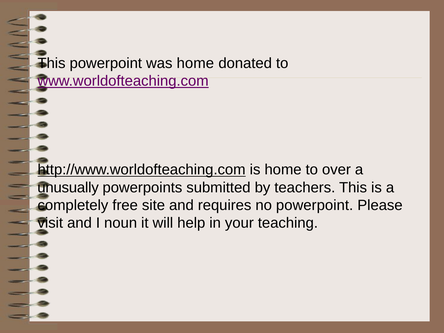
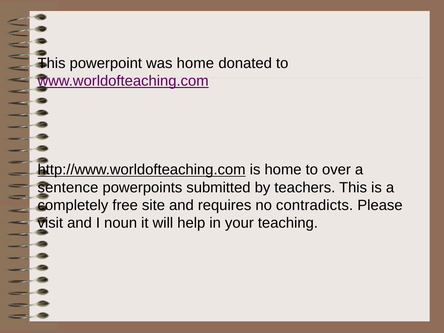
unusually: unusually -> sentence
no powerpoint: powerpoint -> contradicts
